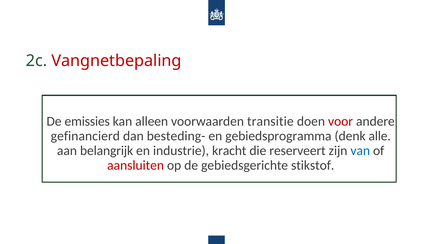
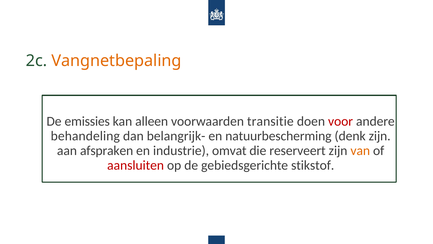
Vangnetbepaling colour: red -> orange
gefinancierd: gefinancierd -> behandeling
besteding-: besteding- -> belangrijk-
gebiedsprogramma: gebiedsprogramma -> natuurbescherming
denk alle: alle -> zijn
belangrijk: belangrijk -> afspraken
kracht: kracht -> omvat
van colour: blue -> orange
